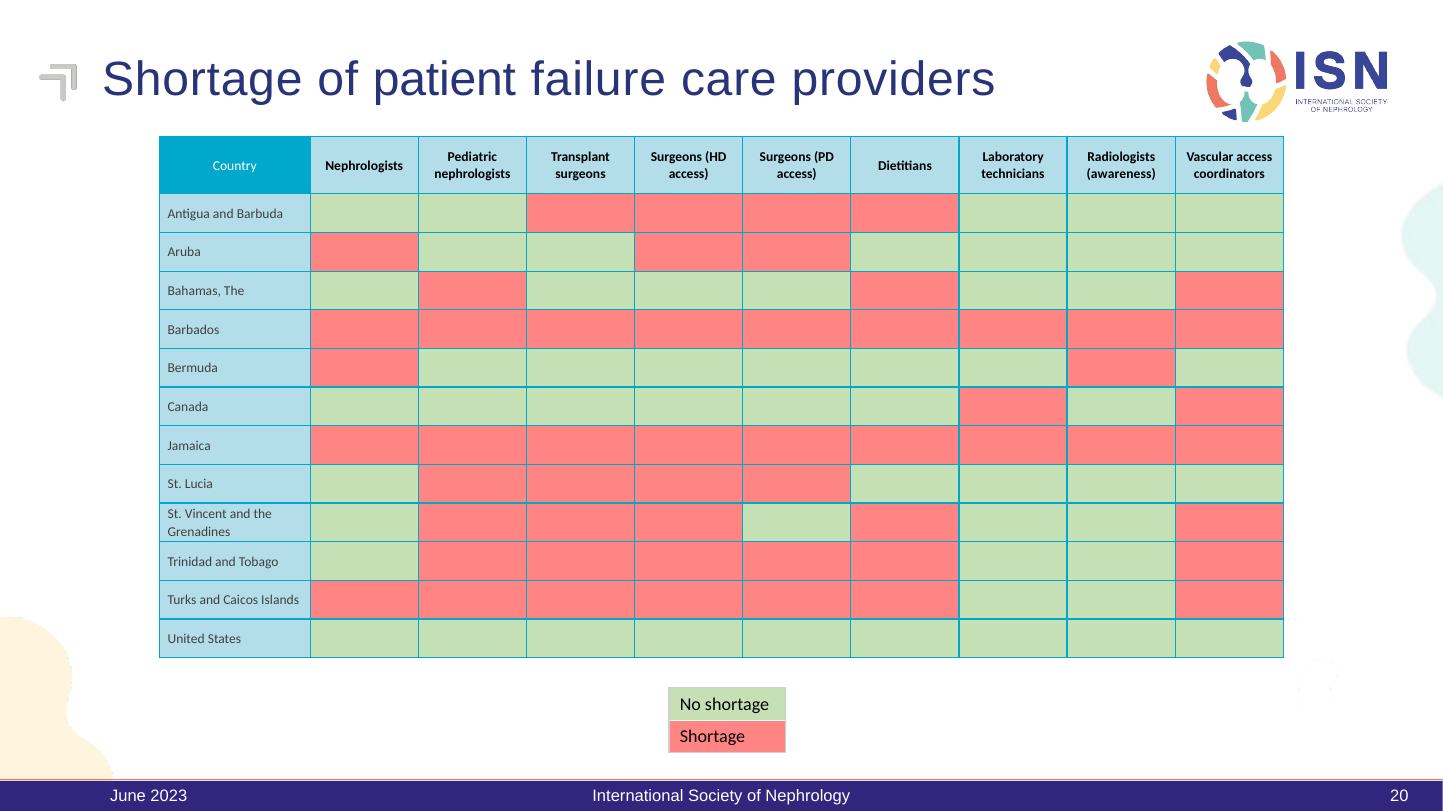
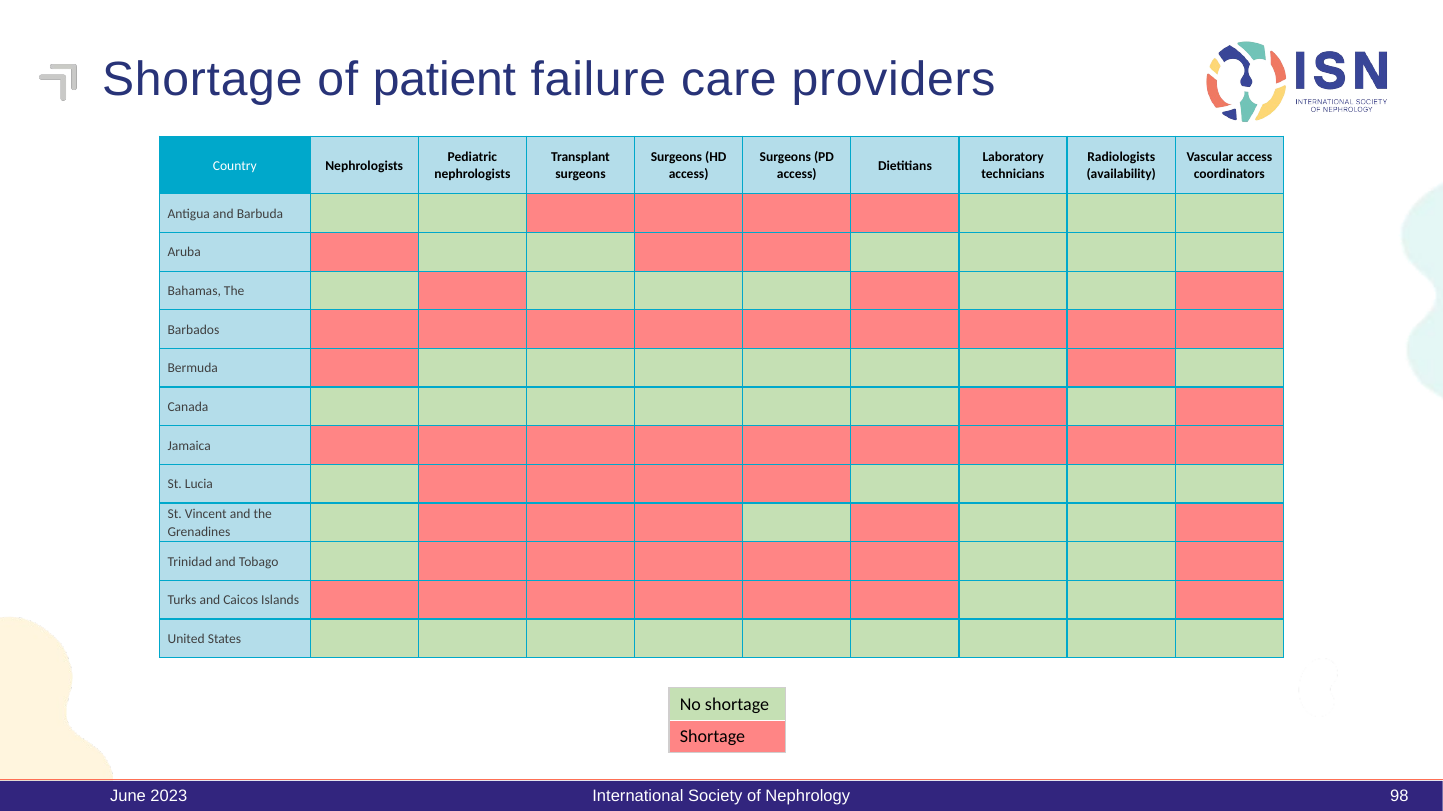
awareness: awareness -> availability
20: 20 -> 98
